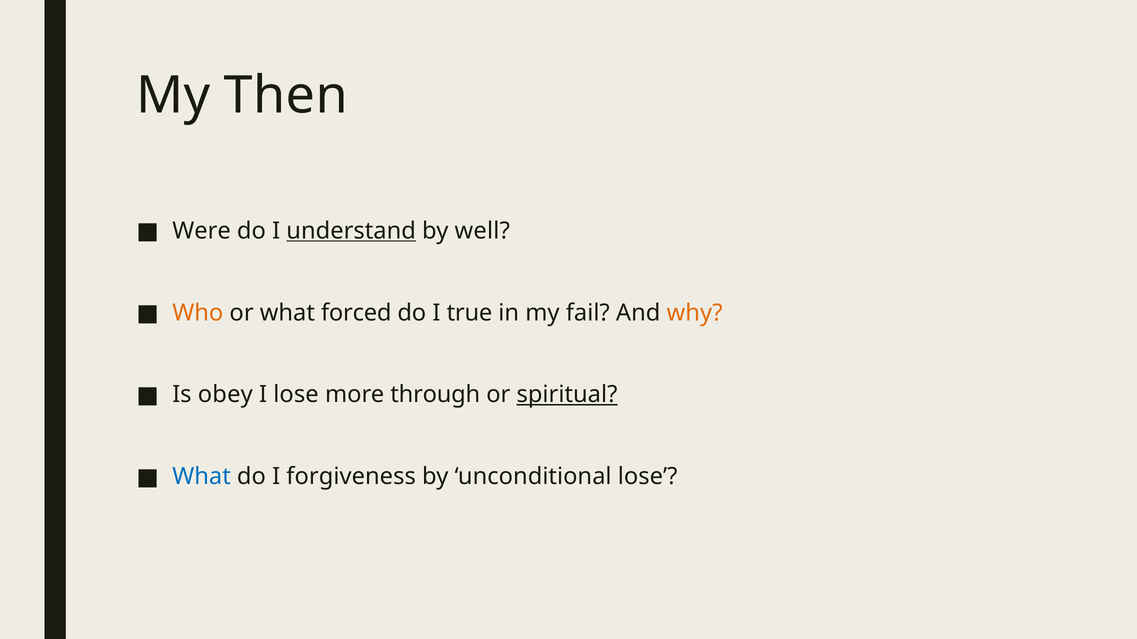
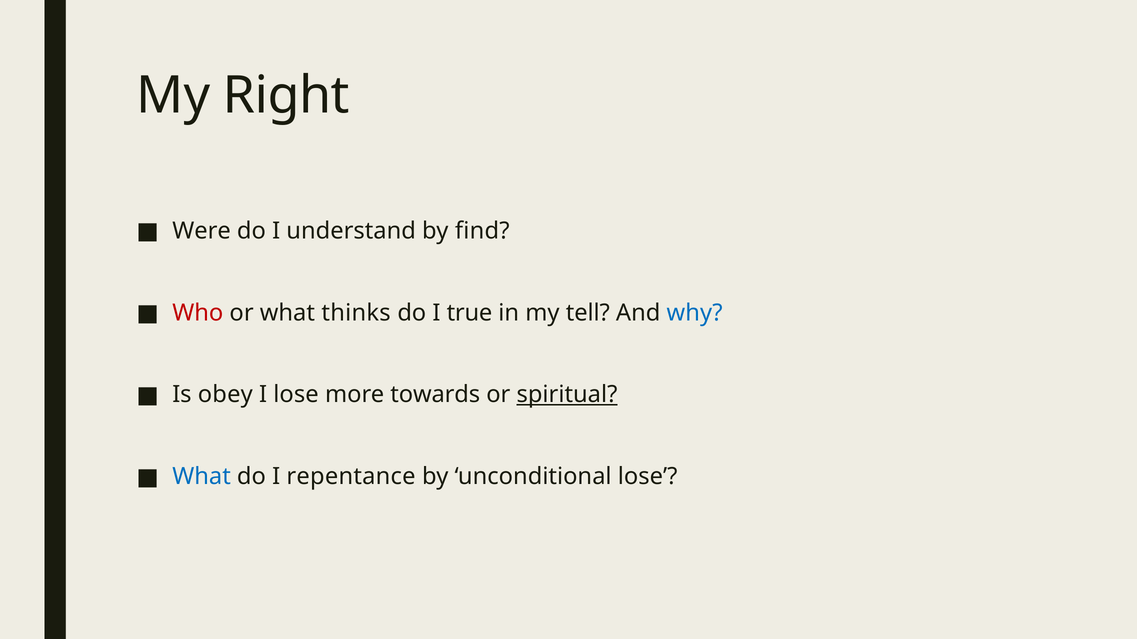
Then: Then -> Right
understand underline: present -> none
well: well -> find
Who colour: orange -> red
forced: forced -> thinks
fail: fail -> tell
why colour: orange -> blue
through: through -> towards
forgiveness: forgiveness -> repentance
